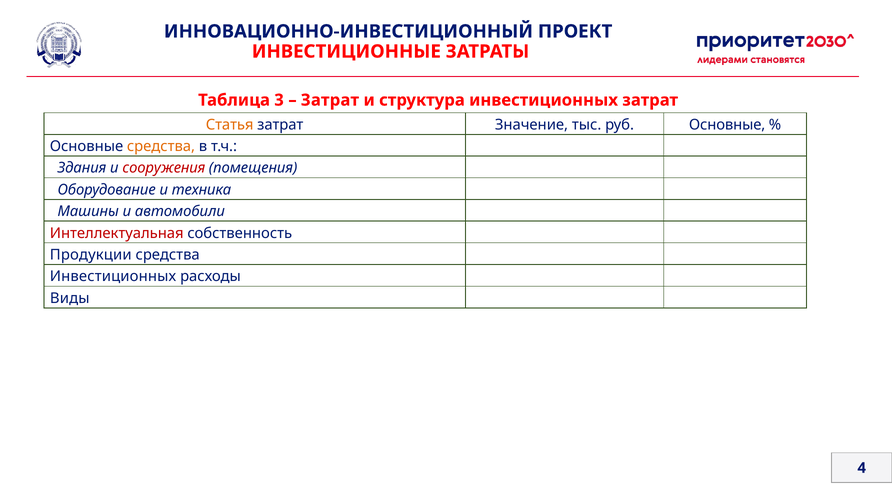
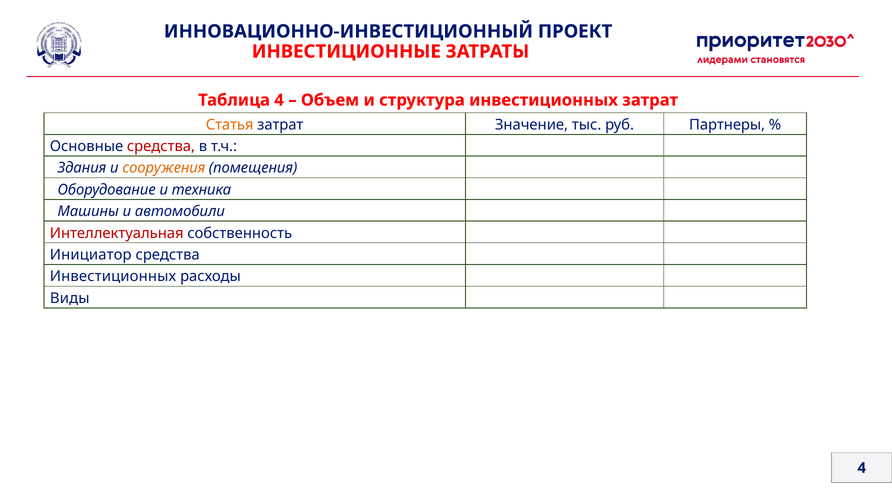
Таблица 3: 3 -> 4
Затрат at (330, 100): Затрат -> Объем
руб Основные: Основные -> Партнеры
средства at (161, 146) colour: orange -> red
сооружения colour: red -> orange
Продукции: Продукции -> Инициатор
